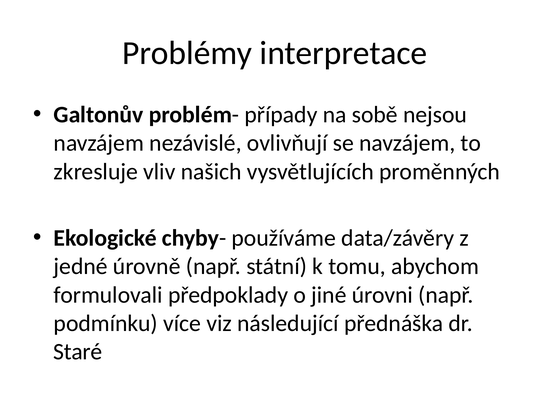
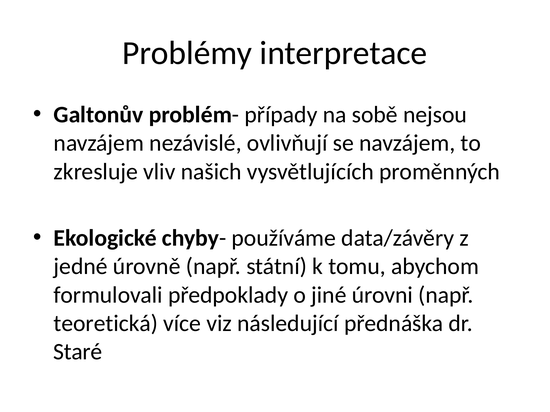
podmínku: podmínku -> teoretická
